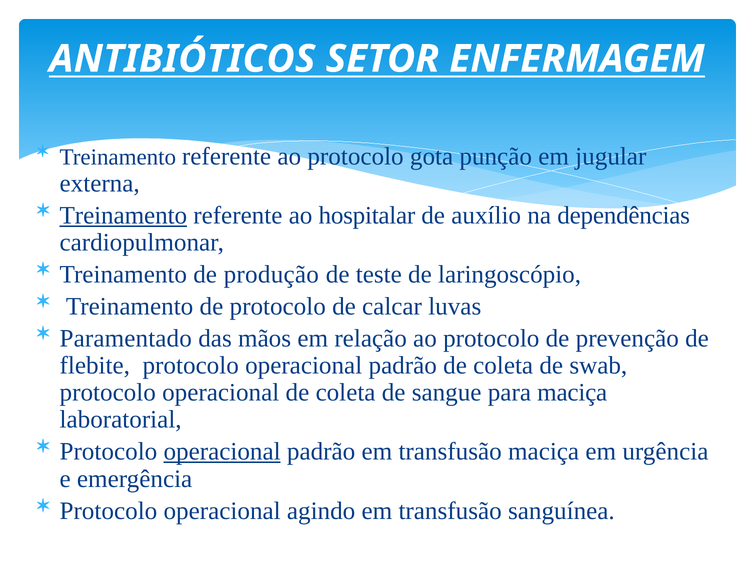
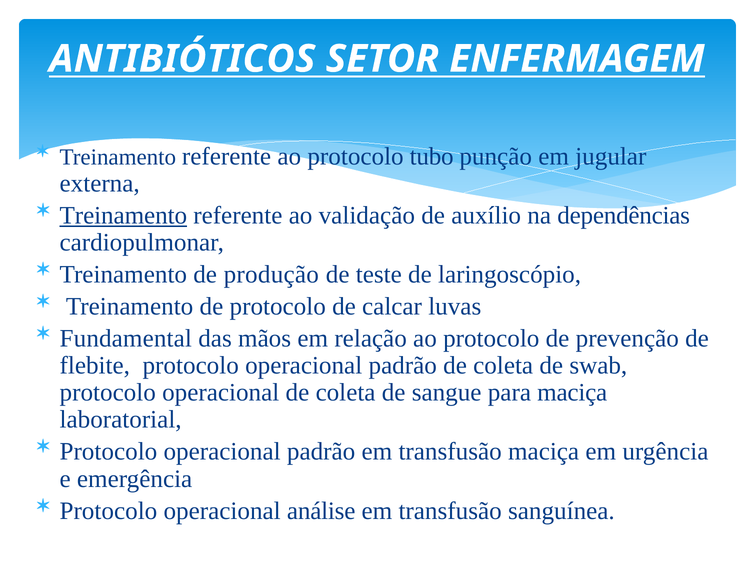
gota: gota -> tubo
hospitalar: hospitalar -> validação
Paramentado: Paramentado -> Fundamental
operacional at (222, 452) underline: present -> none
agindo: agindo -> análise
